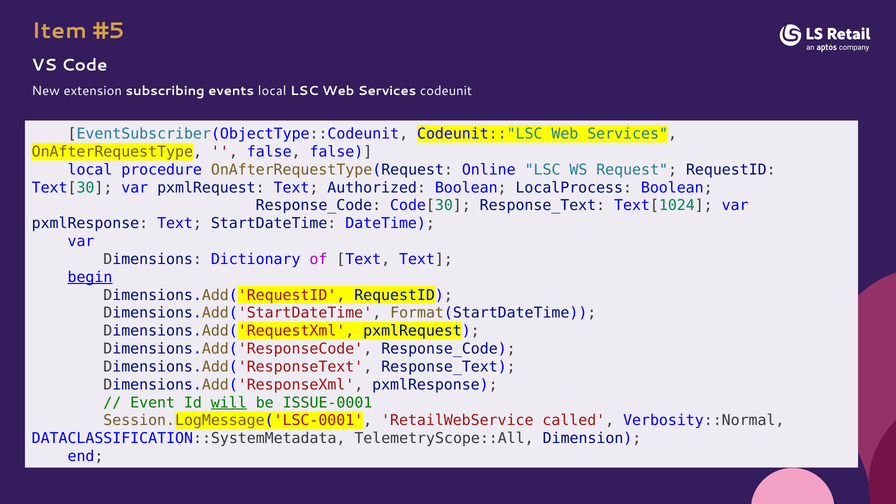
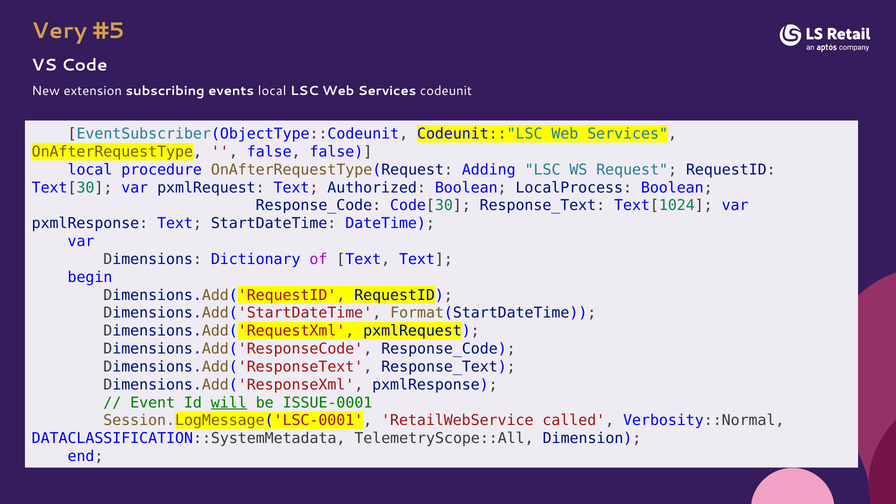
Item: Item -> Very
Online: Online -> Adding
begin underline: present -> none
